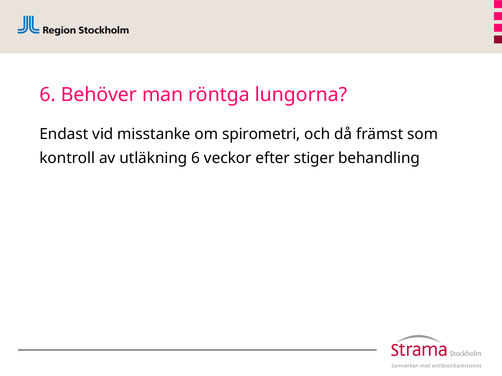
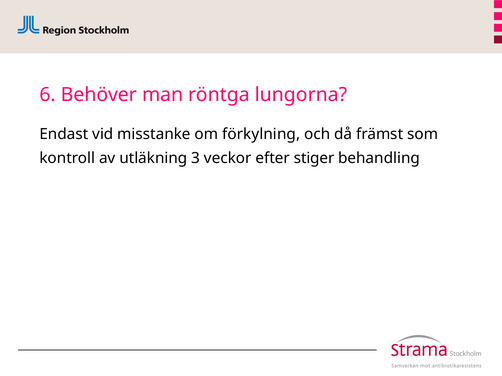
spirometri: spirometri -> förkylning
utläkning 6: 6 -> 3
